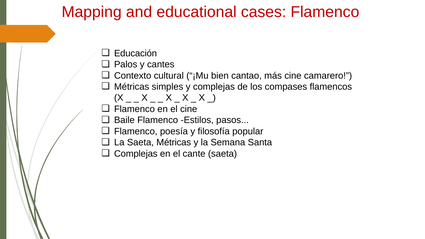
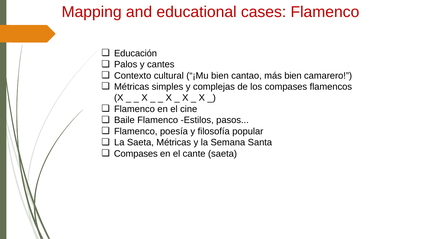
más cine: cine -> bien
Complejas at (136, 154): Complejas -> Compases
